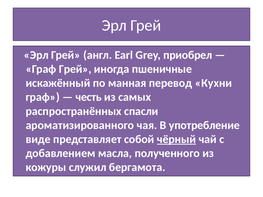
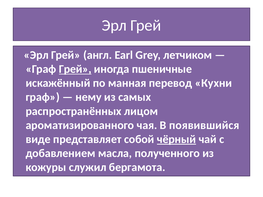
приобрел: приобрел -> летчиком
Грей at (75, 69) underline: none -> present
честь: честь -> нему
спасли: спасли -> лицом
употребление: употребление -> появившийся
